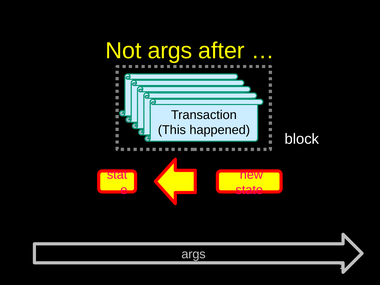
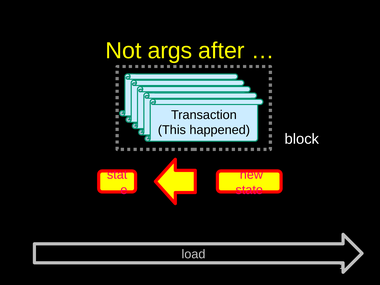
args at (194, 254): args -> load
